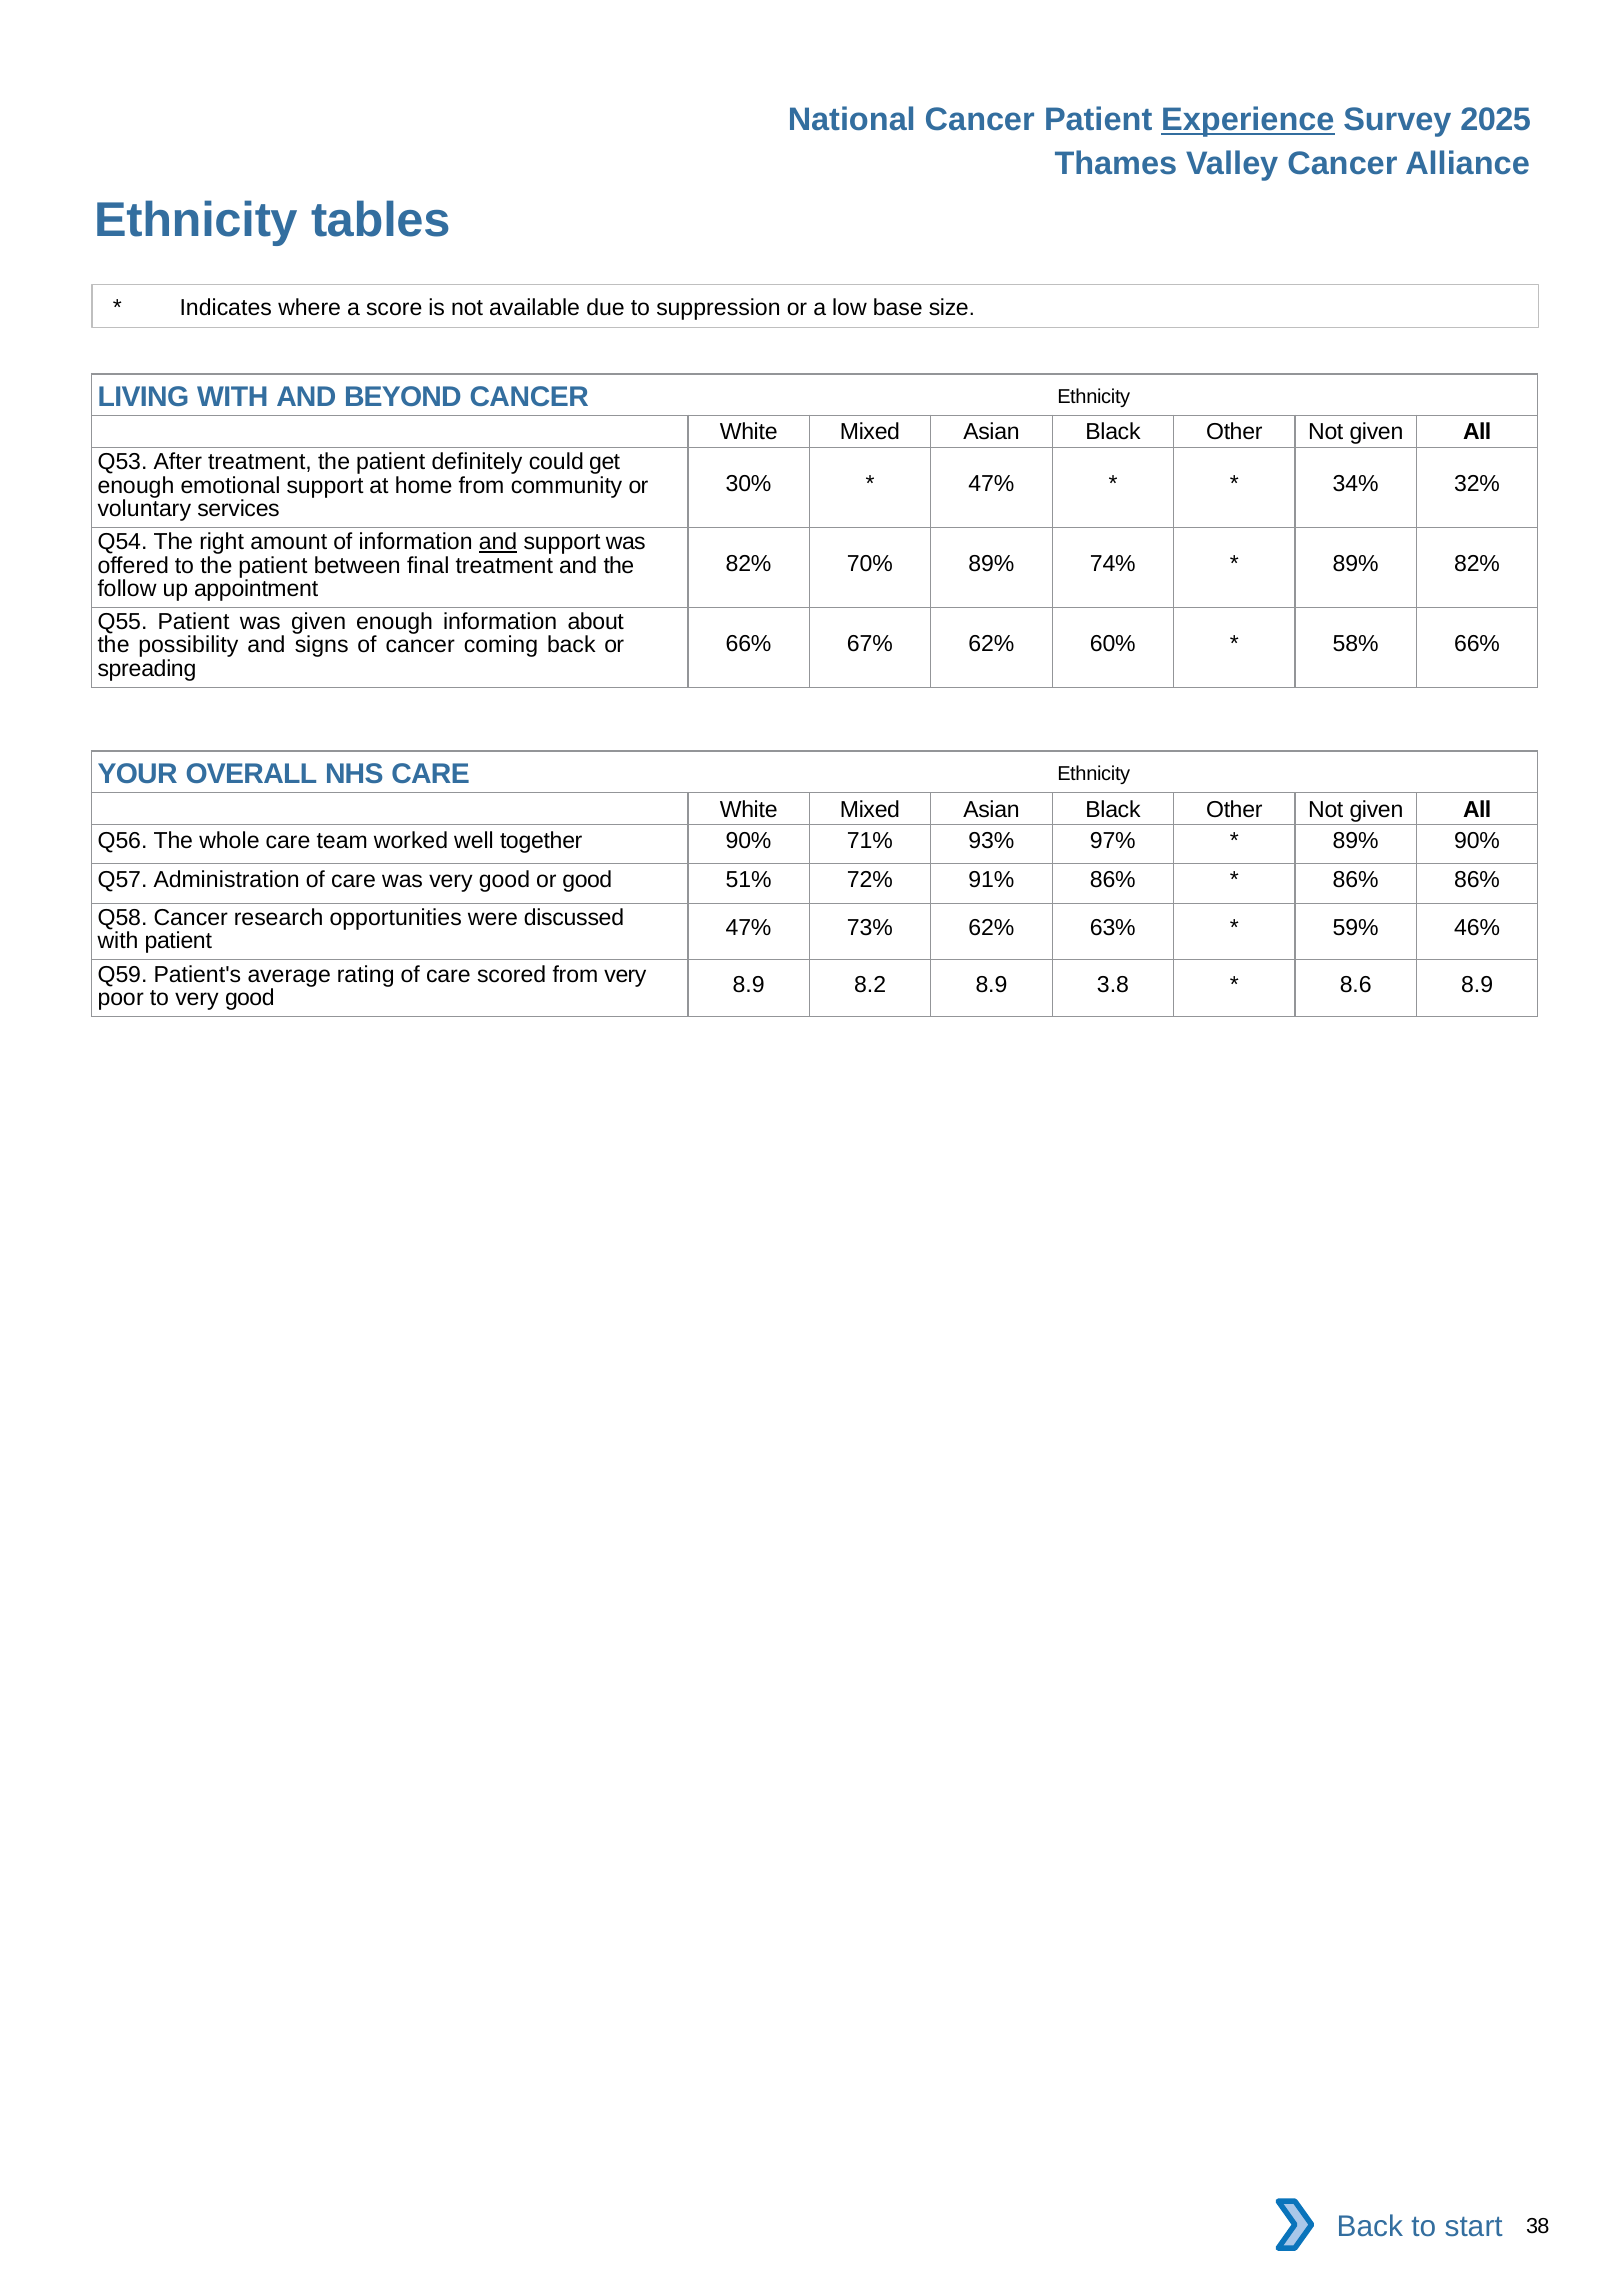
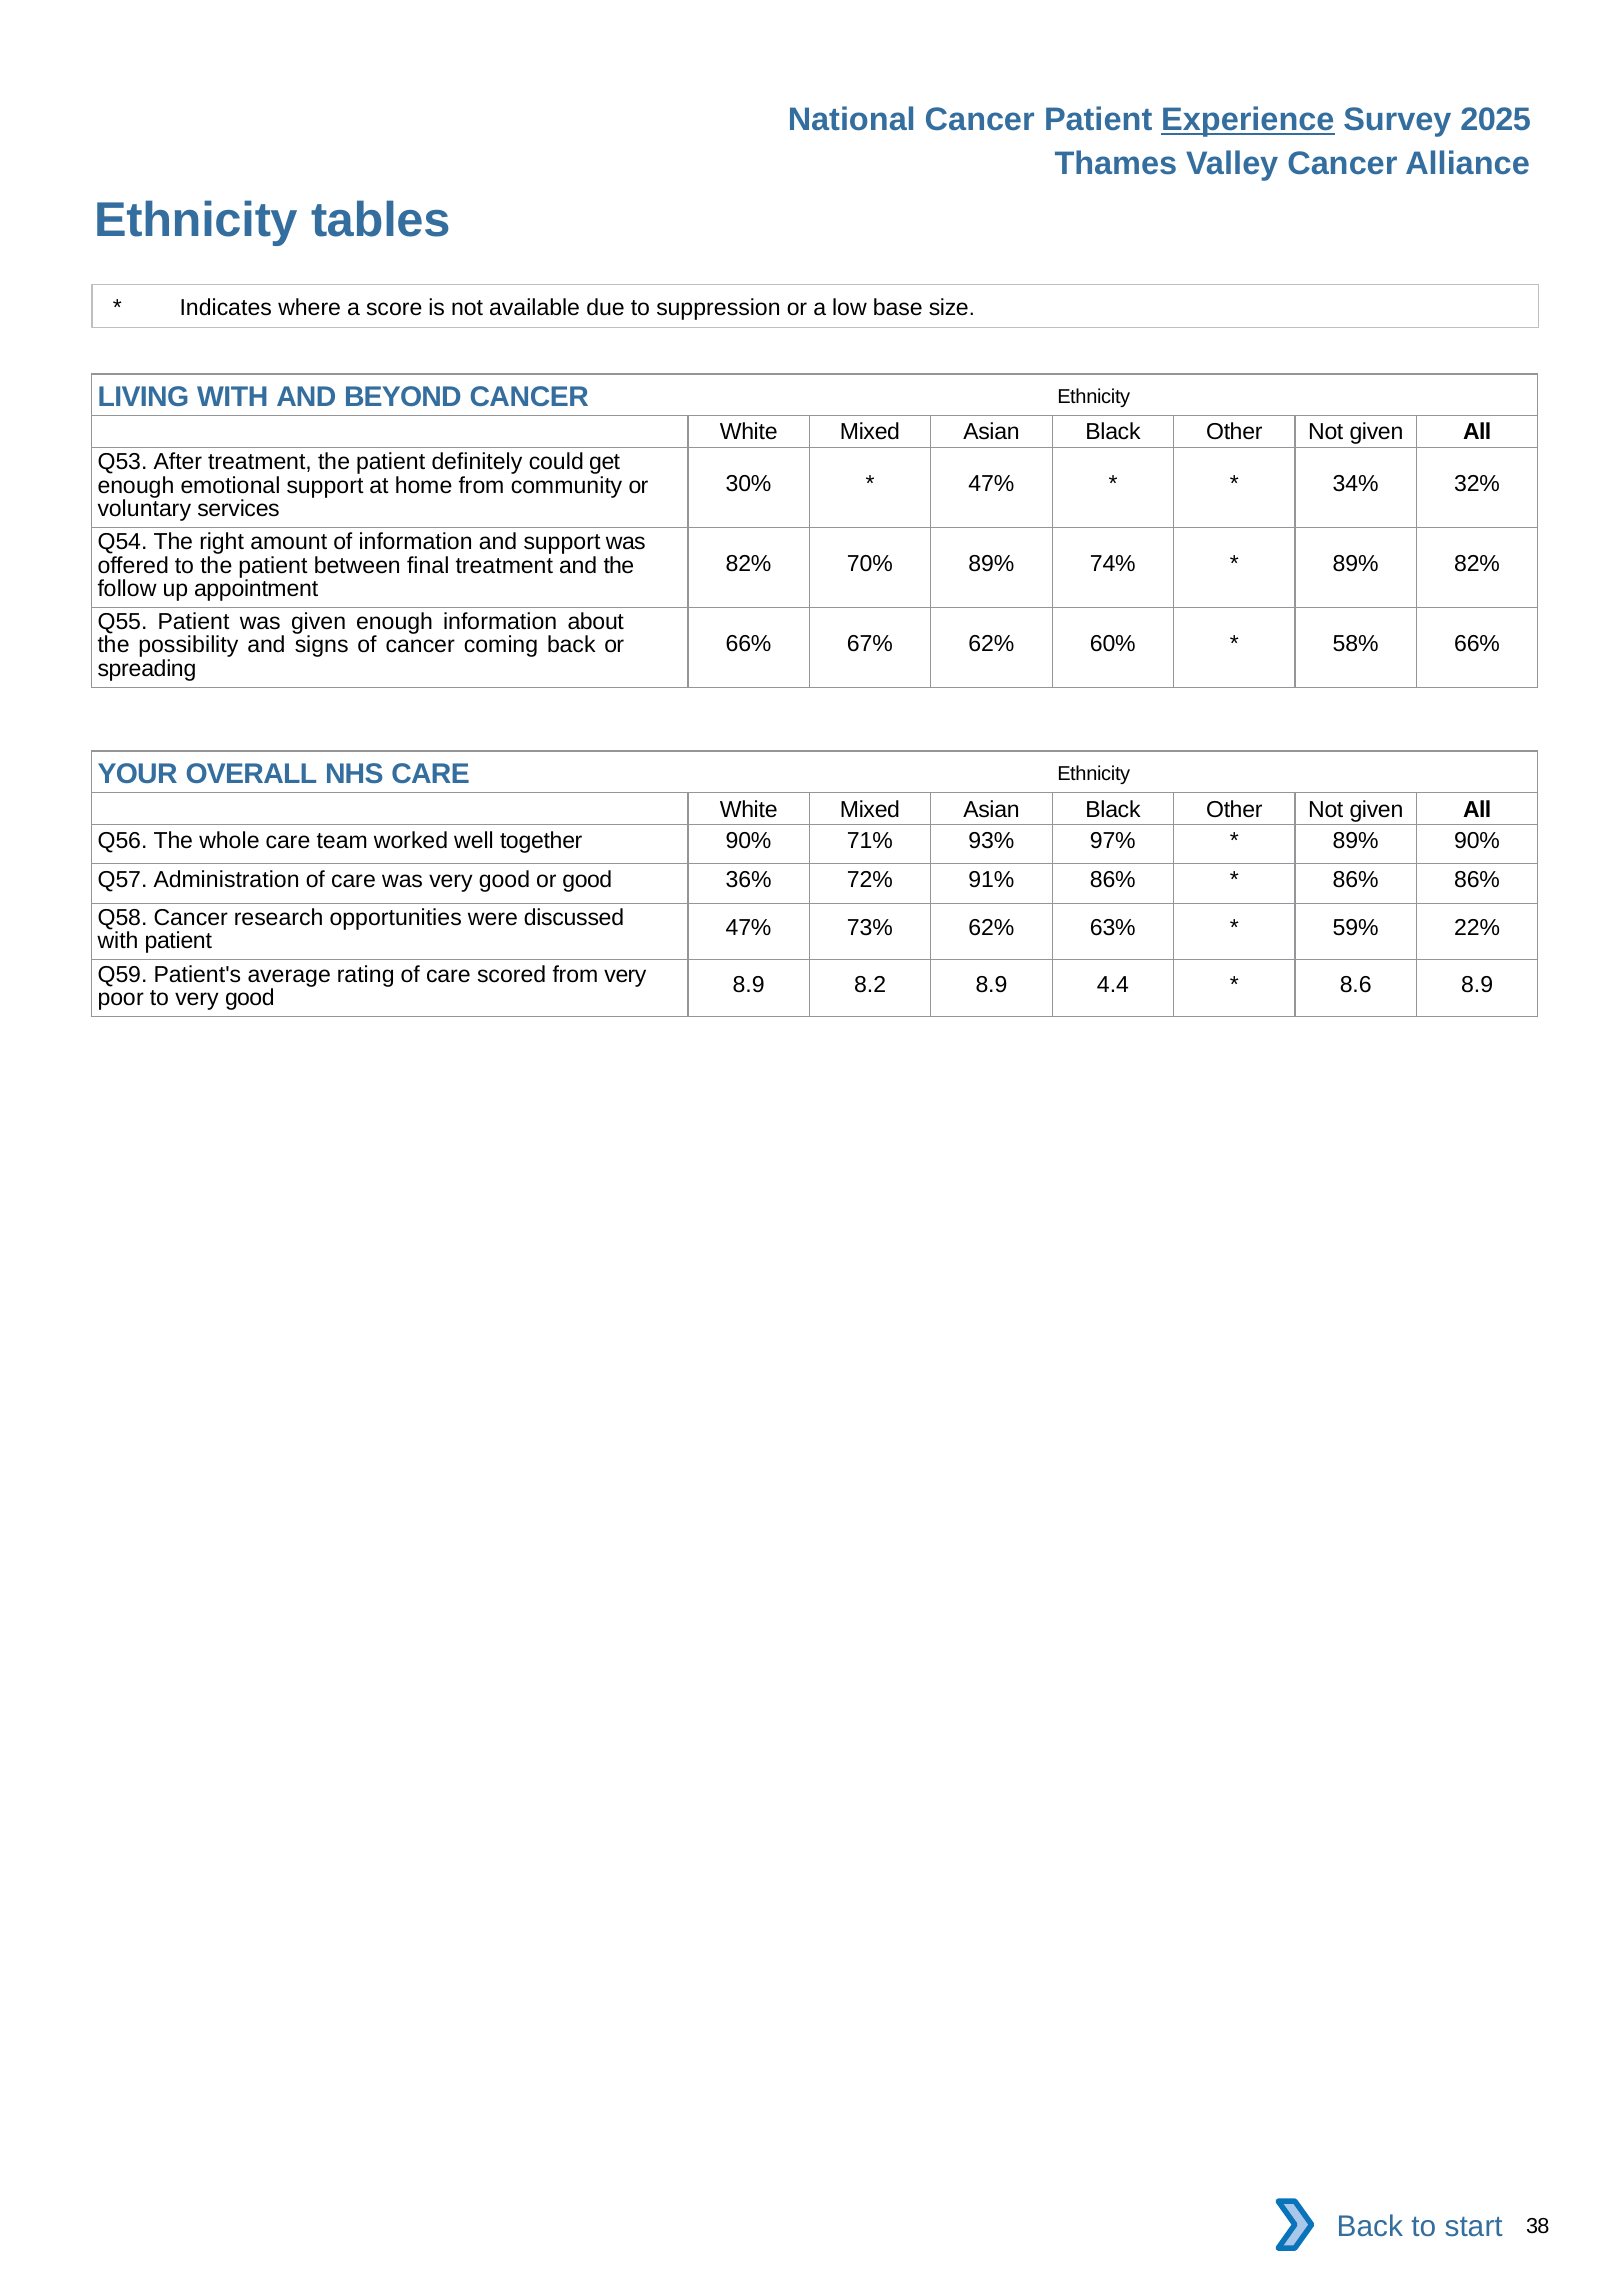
and at (498, 542) underline: present -> none
51%: 51% -> 36%
46%: 46% -> 22%
3.8: 3.8 -> 4.4
